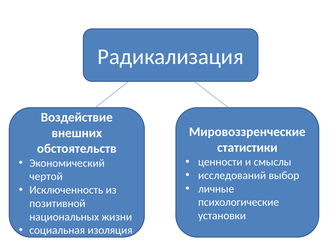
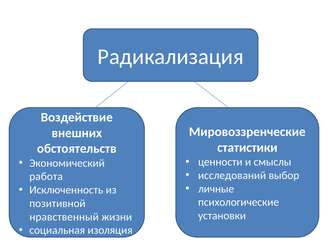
чертой: чертой -> работа
национальных: национальных -> нравственный
